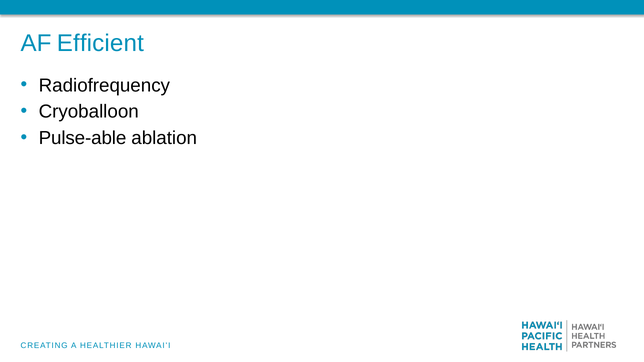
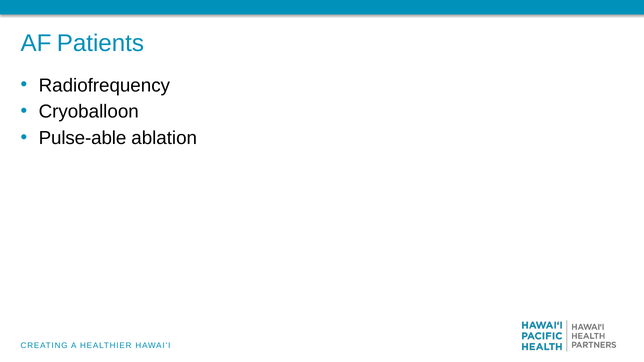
Efficient: Efficient -> Patients
